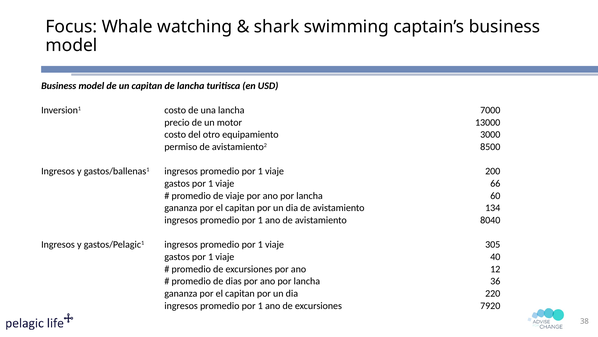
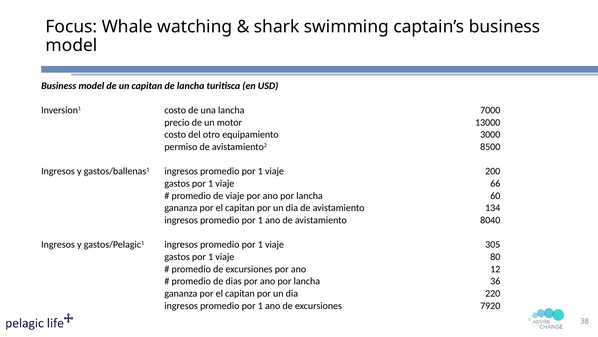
40: 40 -> 80
